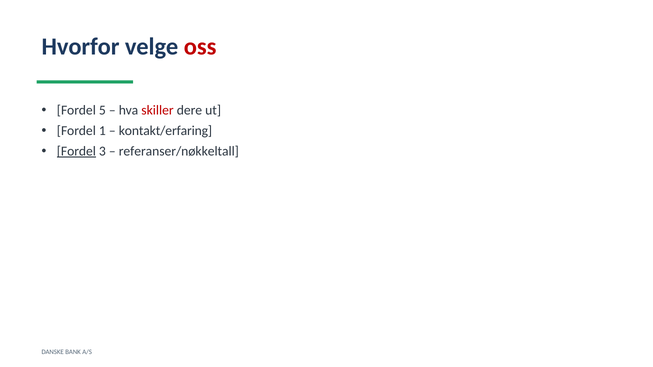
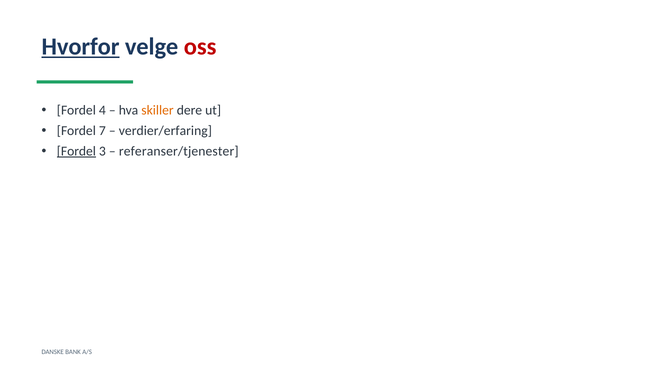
Hvorfor underline: none -> present
5: 5 -> 4
skiller colour: red -> orange
1: 1 -> 7
kontakt/erfaring: kontakt/erfaring -> verdier/erfaring
referanser/nøkkeltall: referanser/nøkkeltall -> referanser/tjenester
